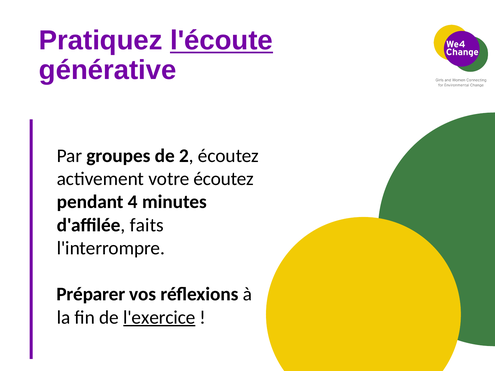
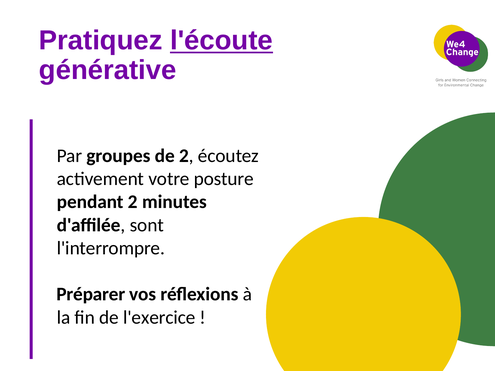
votre écoutez: écoutez -> posture
pendant 4: 4 -> 2
faits: faits -> sont
l'exercice underline: present -> none
